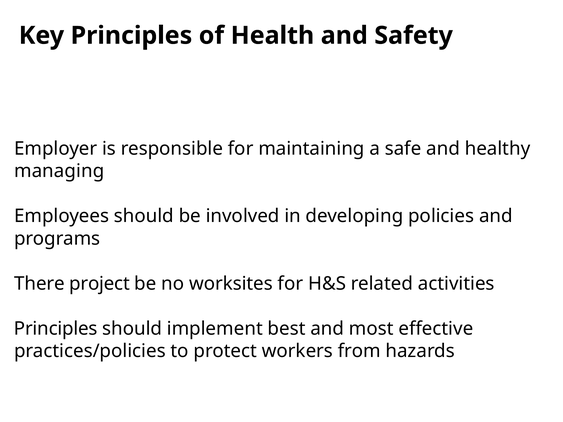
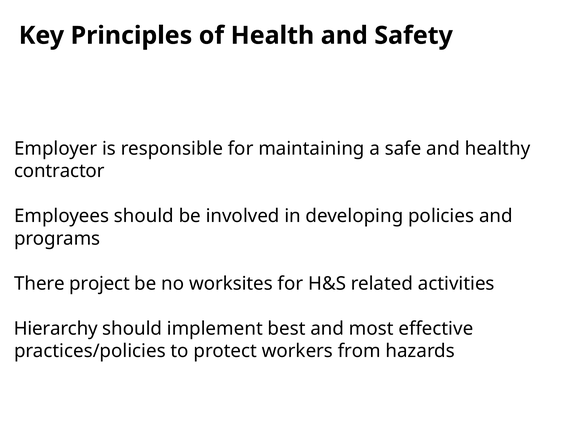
managing: managing -> contractor
Principles at (56, 329): Principles -> Hierarchy
